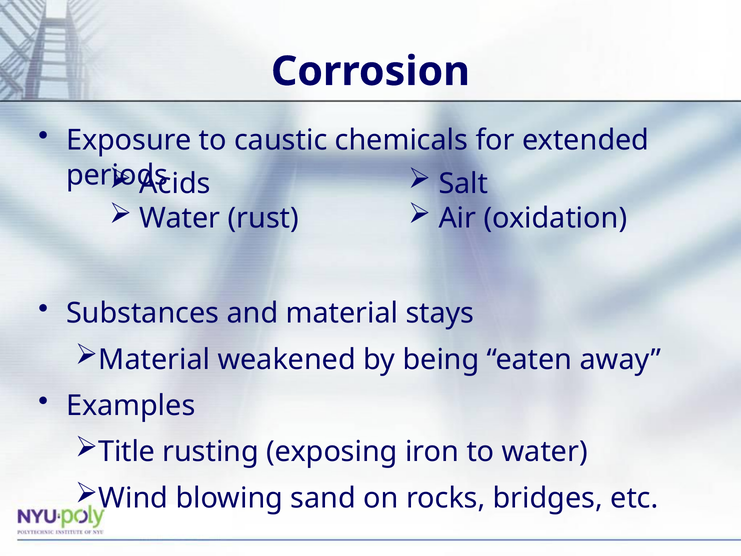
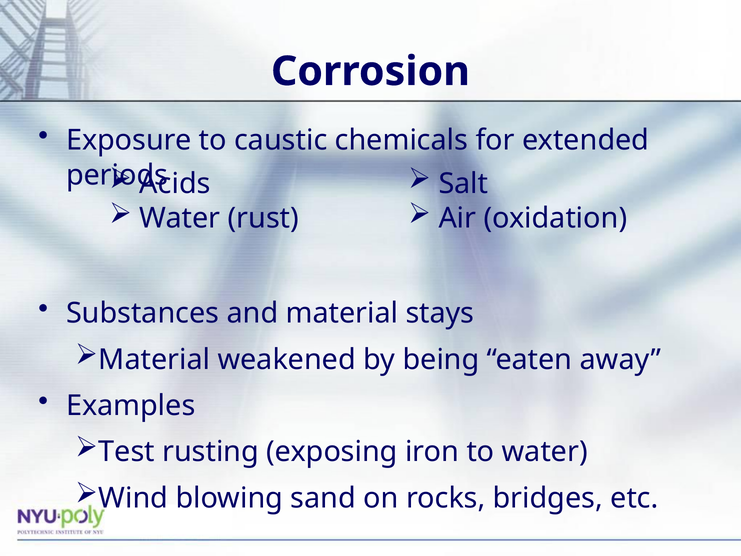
Title: Title -> Test
